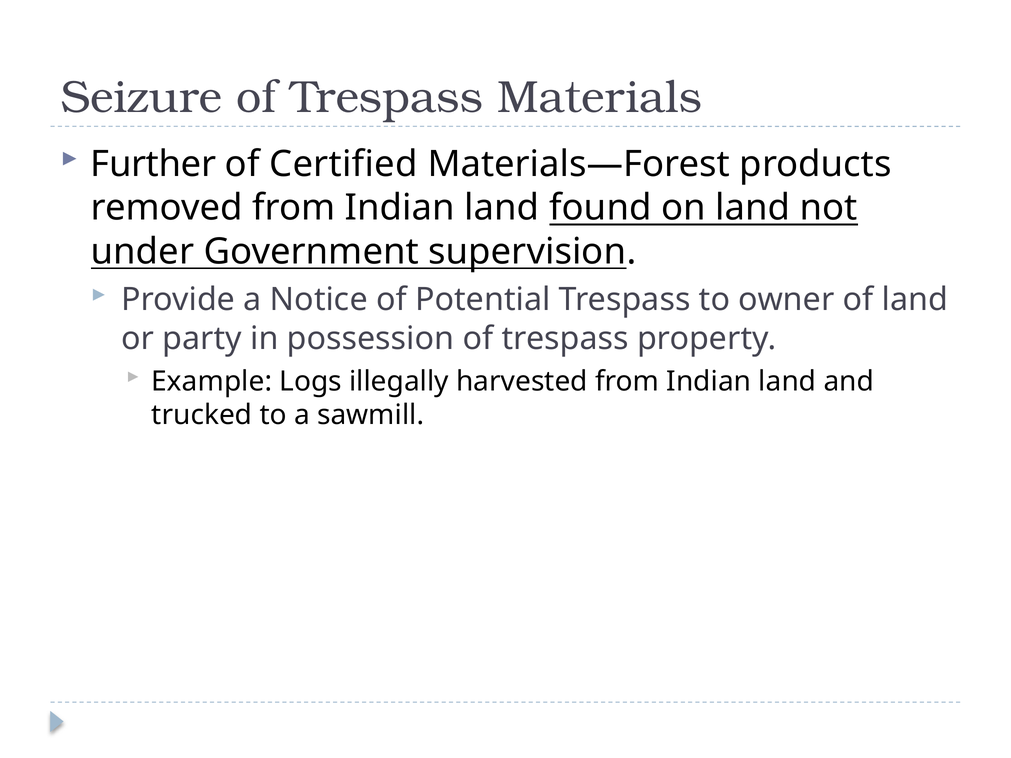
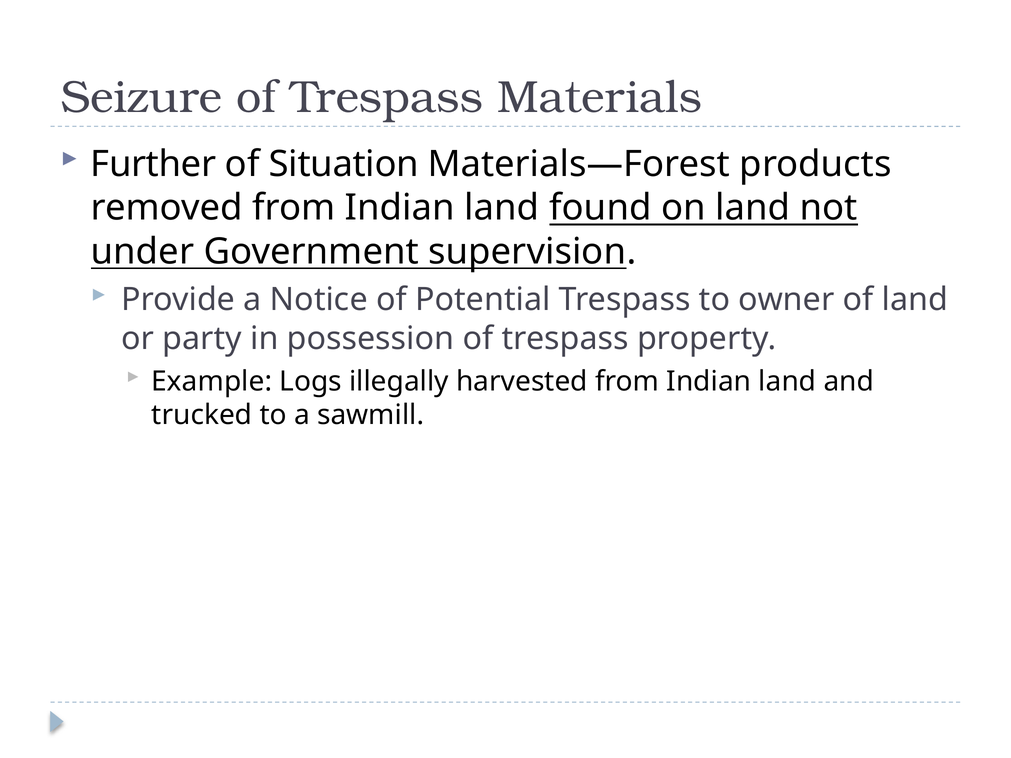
Certified: Certified -> Situation
